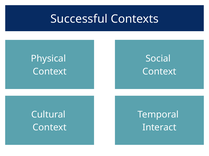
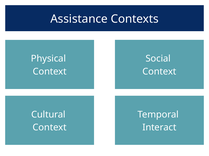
Successful: Successful -> Assistance
